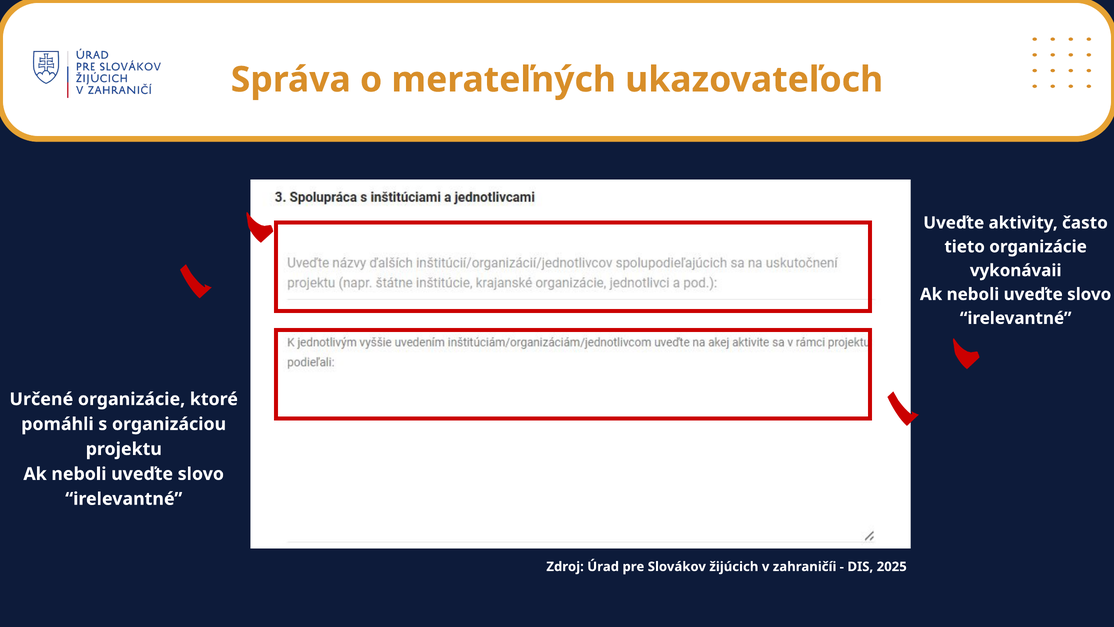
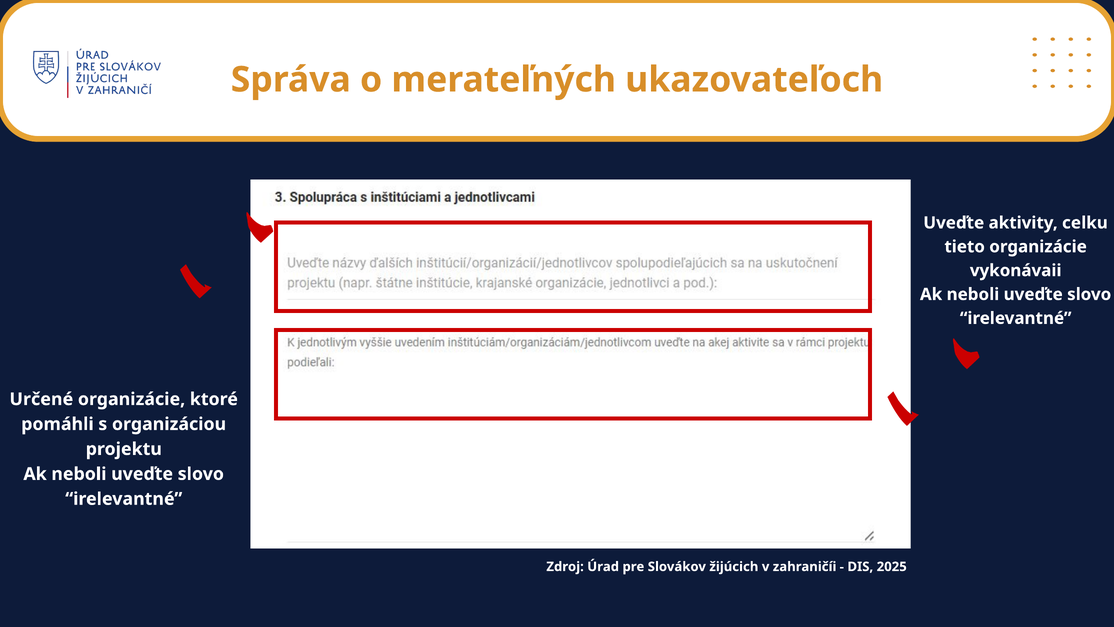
často: často -> celku
